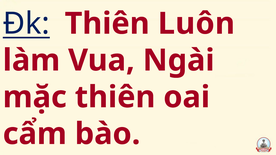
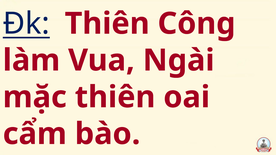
Luôn: Luôn -> Công
